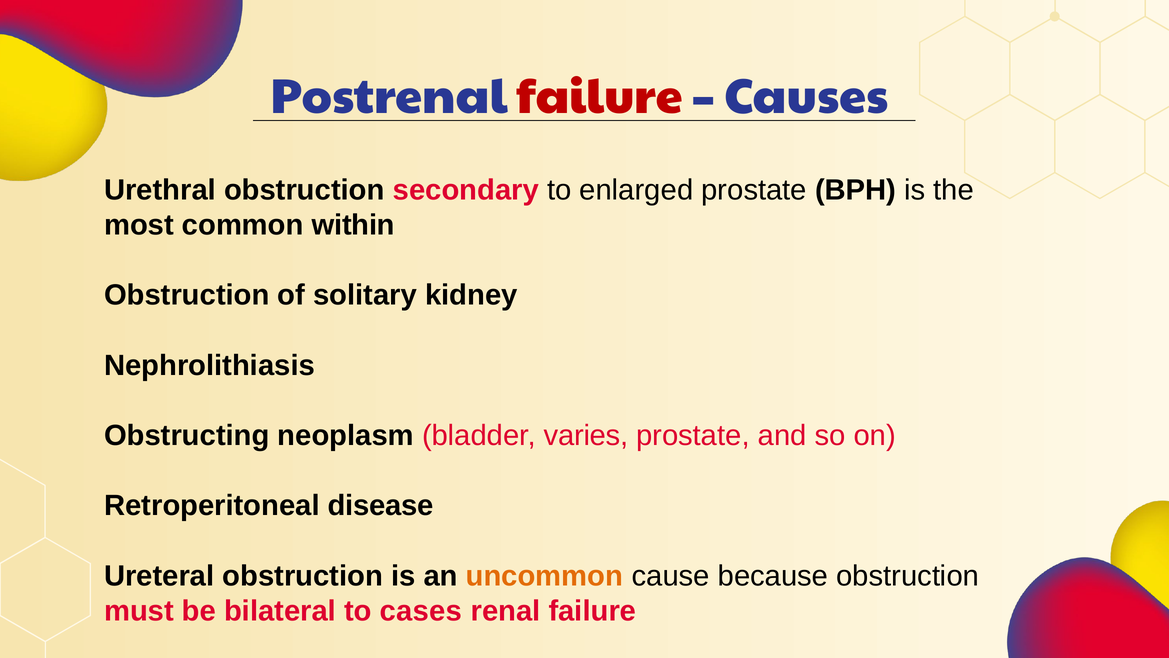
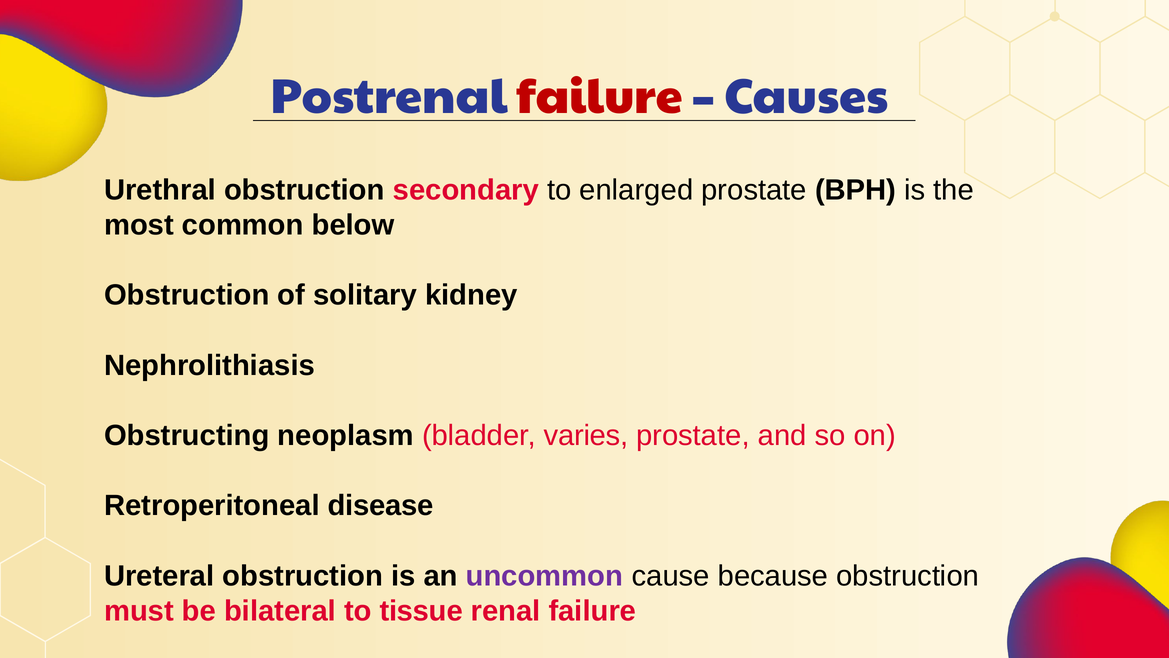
within: within -> below
uncommon colour: orange -> purple
cases: cases -> tissue
